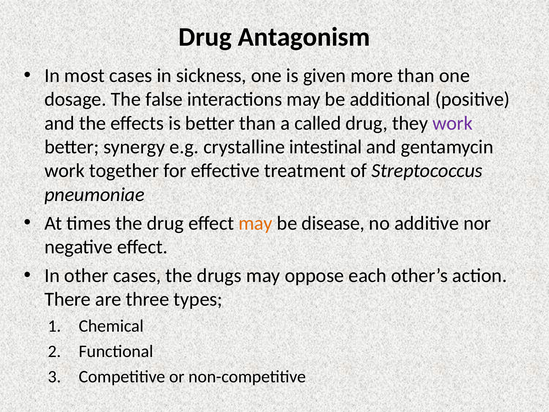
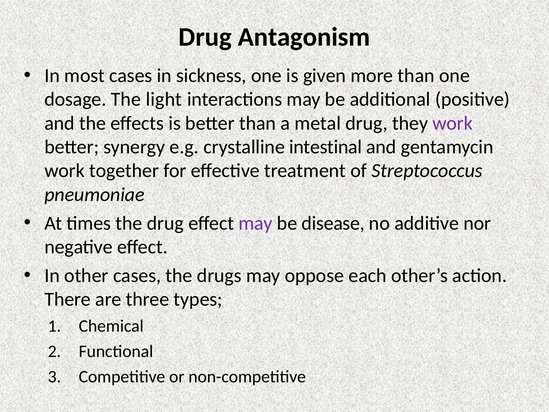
false: false -> light
called: called -> metal
may at (256, 223) colour: orange -> purple
